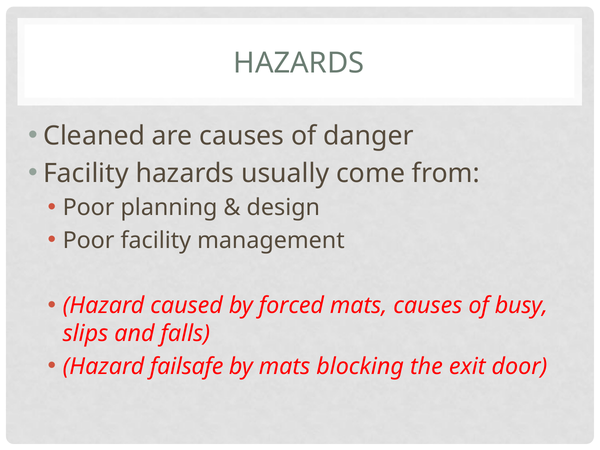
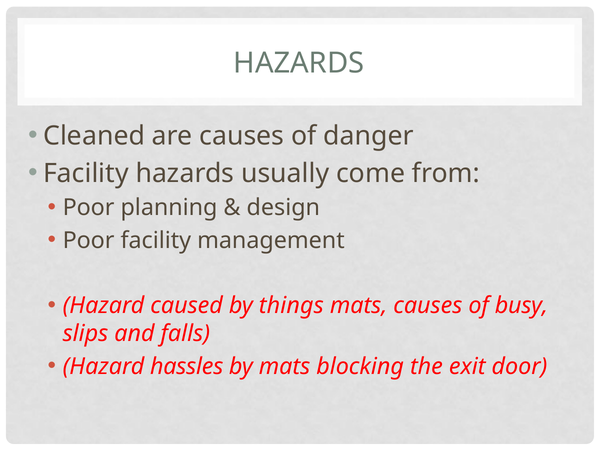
forced: forced -> things
failsafe: failsafe -> hassles
